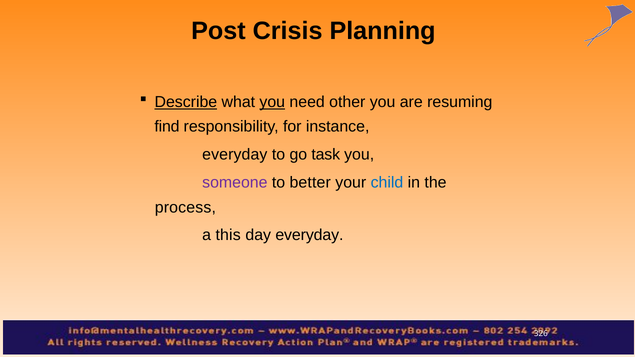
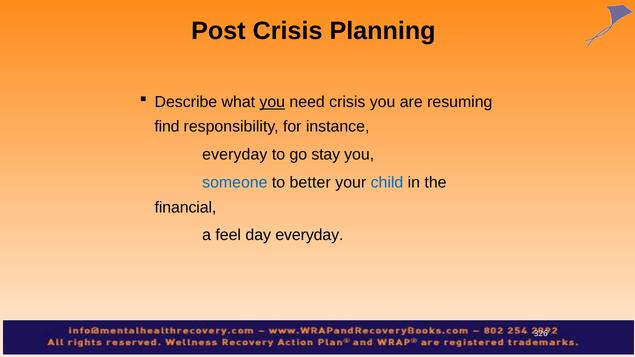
Describe underline: present -> none
need other: other -> crisis
task: task -> stay
someone colour: purple -> blue
process: process -> financial
this: this -> feel
